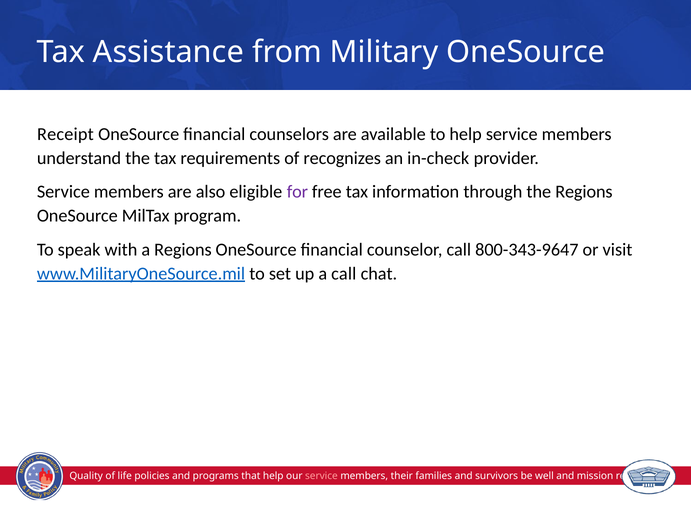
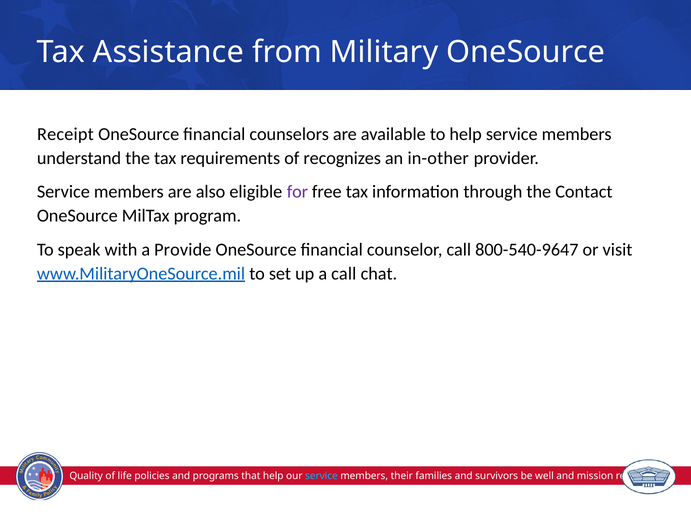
in-check: in-check -> in-other
the Regions: Regions -> Contact
a Regions: Regions -> Provide
800-343-9647: 800-343-9647 -> 800-540-9647
service at (321, 476) colour: pink -> light blue
